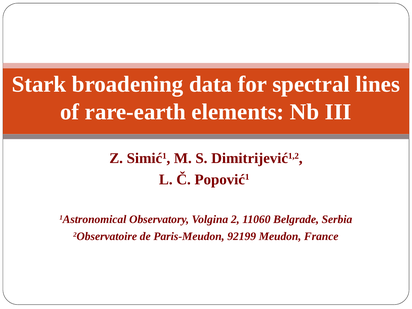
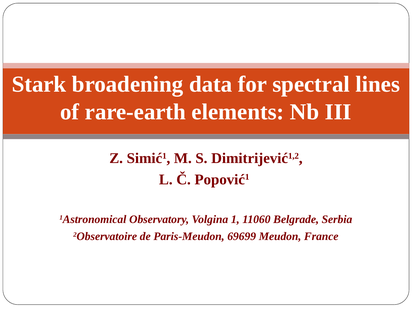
2: 2 -> 1
92199: 92199 -> 69699
